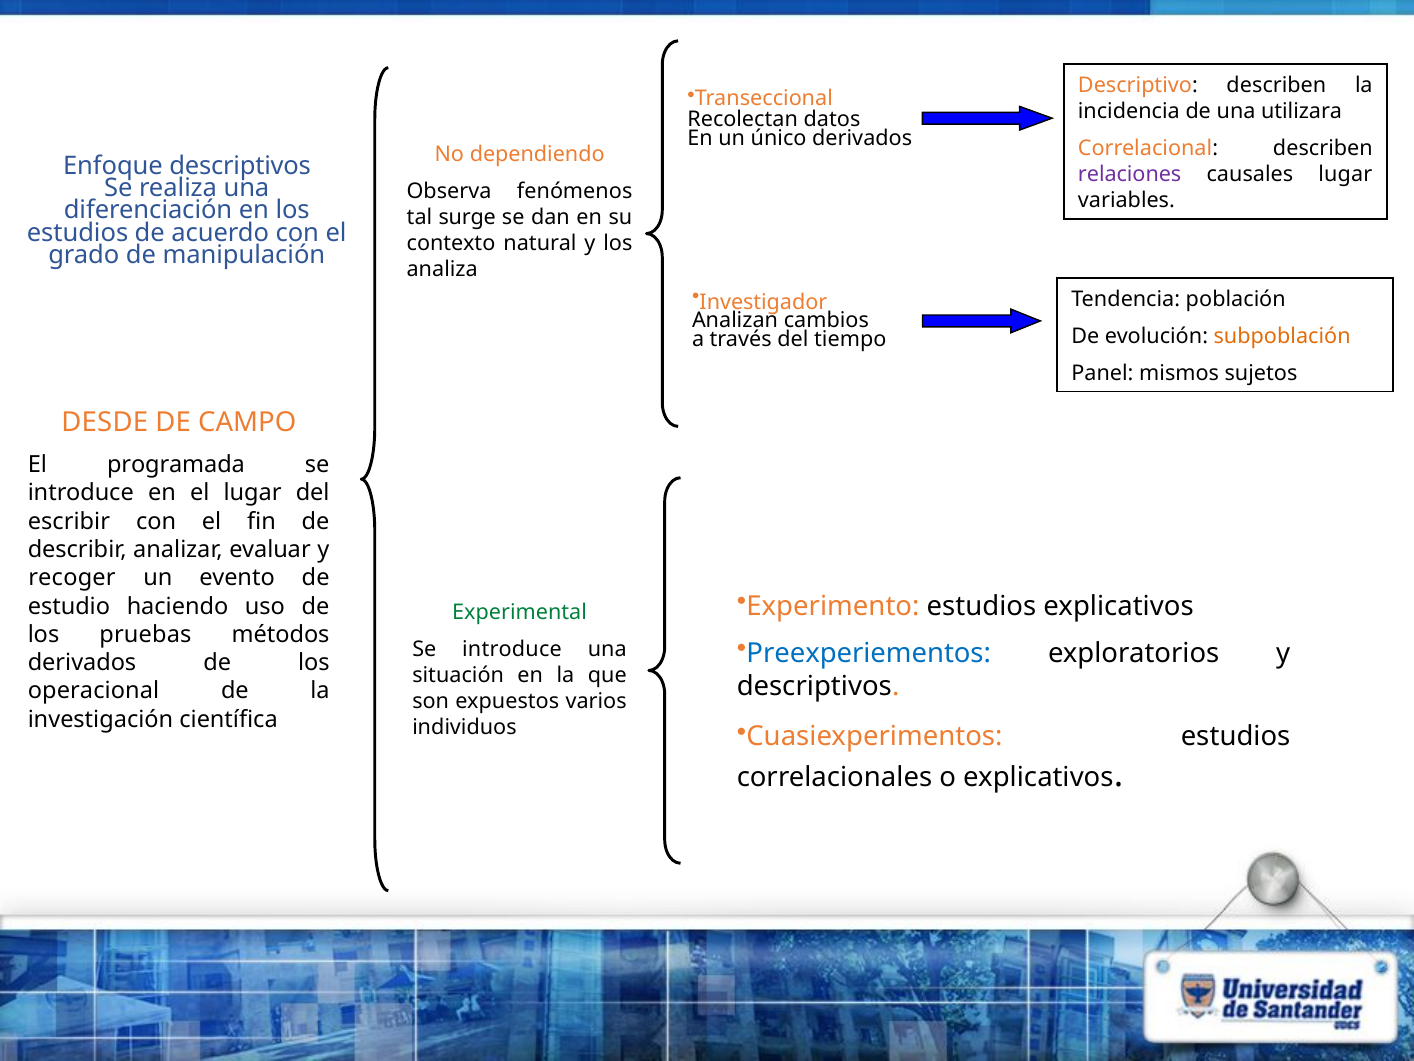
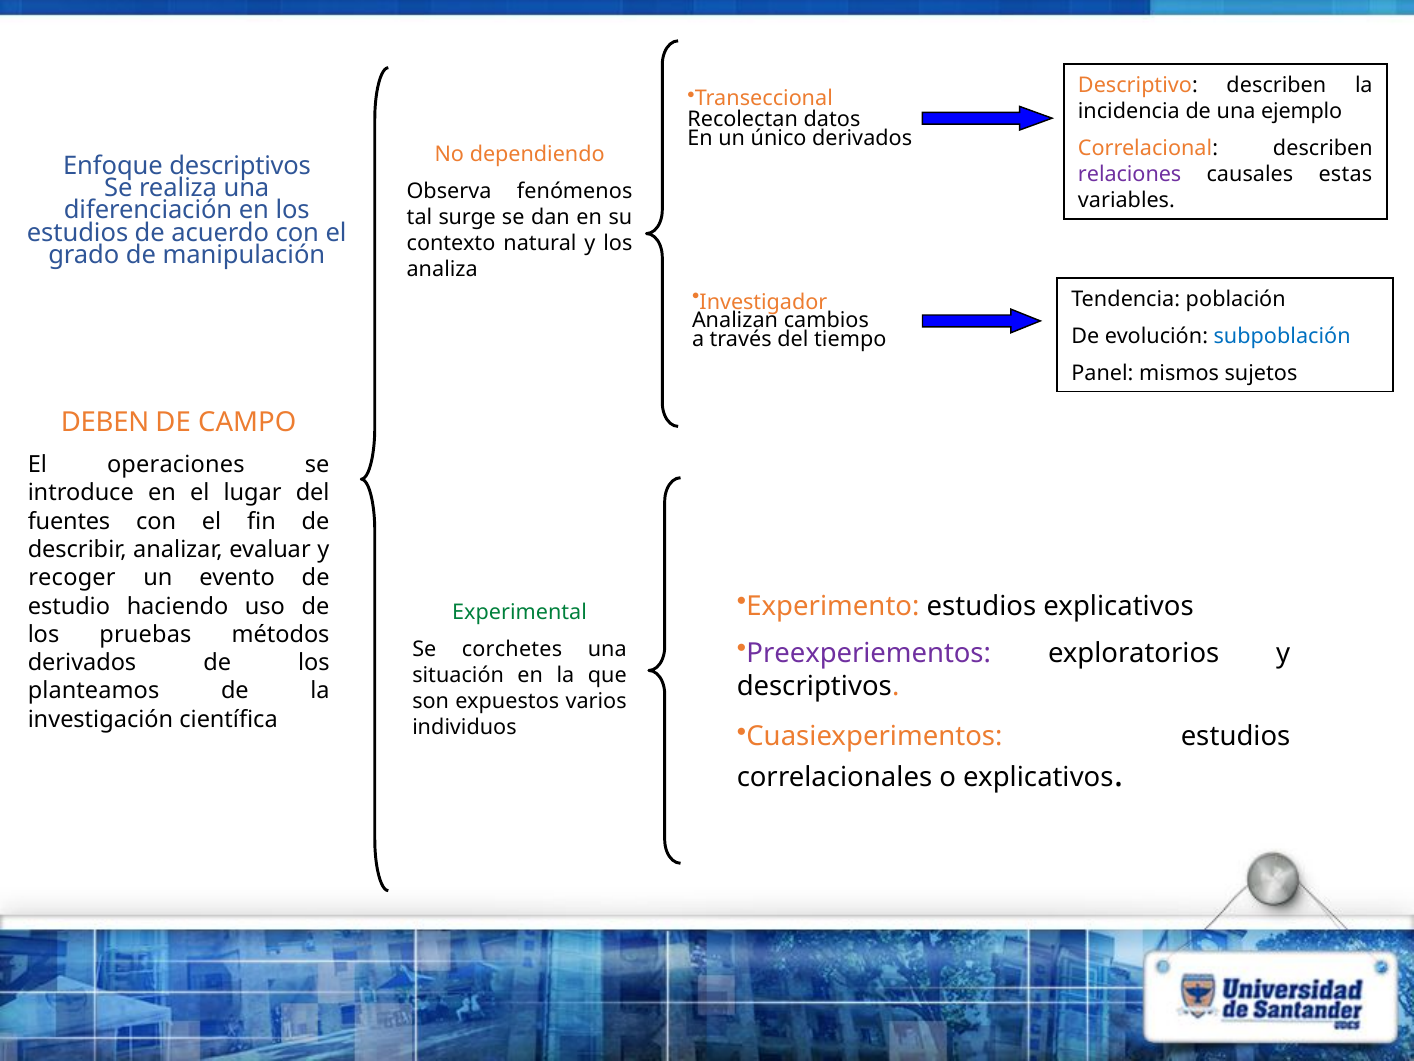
utilizara: utilizara -> ejemplo
causales lugar: lugar -> estas
subpoblación colour: orange -> blue
DESDE: DESDE -> DEBEN
programada: programada -> operaciones
escribir: escribir -> fuentes
Preexperiementos colour: blue -> purple
introduce at (512, 649): introduce -> corchetes
operacional: operacional -> planteamos
